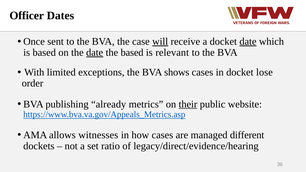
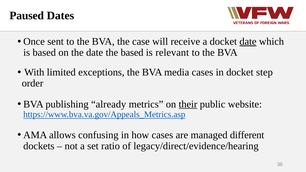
Officer: Officer -> Paused
will underline: present -> none
date at (95, 53) underline: present -> none
shows: shows -> media
lose: lose -> step
witnesses: witnesses -> confusing
